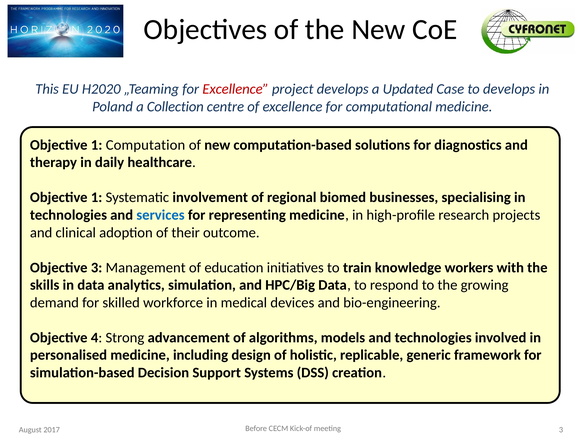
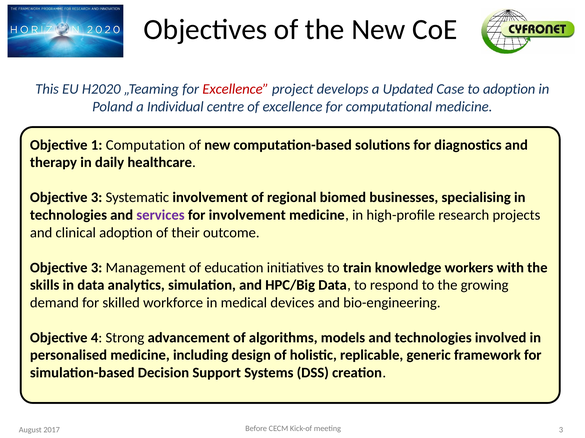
to develops: develops -> adoption
Collection: Collection -> Individual
1 at (97, 198): 1 -> 3
services colour: blue -> purple
for representing: representing -> involvement
